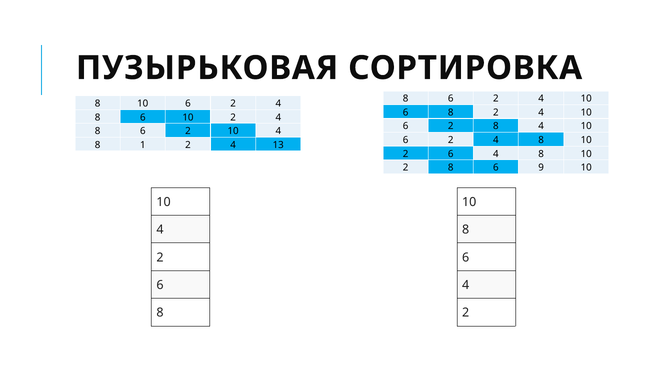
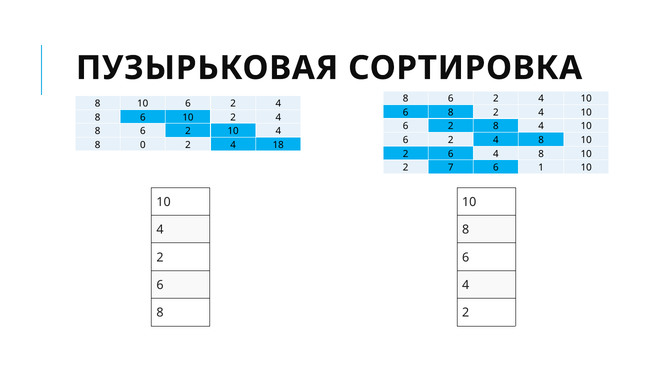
1: 1 -> 0
13: 13 -> 18
8 at (451, 168): 8 -> 7
9: 9 -> 1
